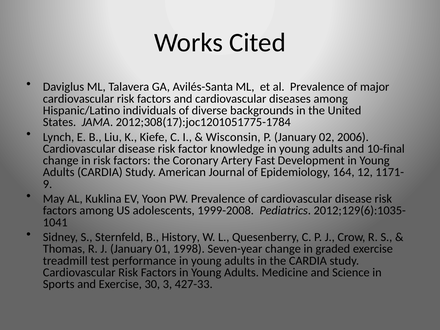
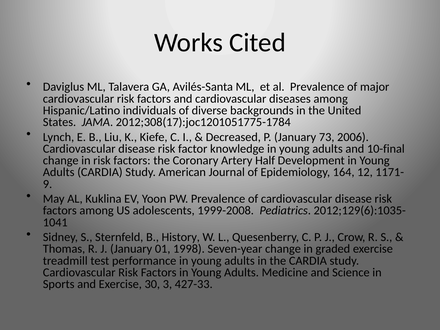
Wisconsin: Wisconsin -> Decreased
02: 02 -> 73
Fast: Fast -> Half
